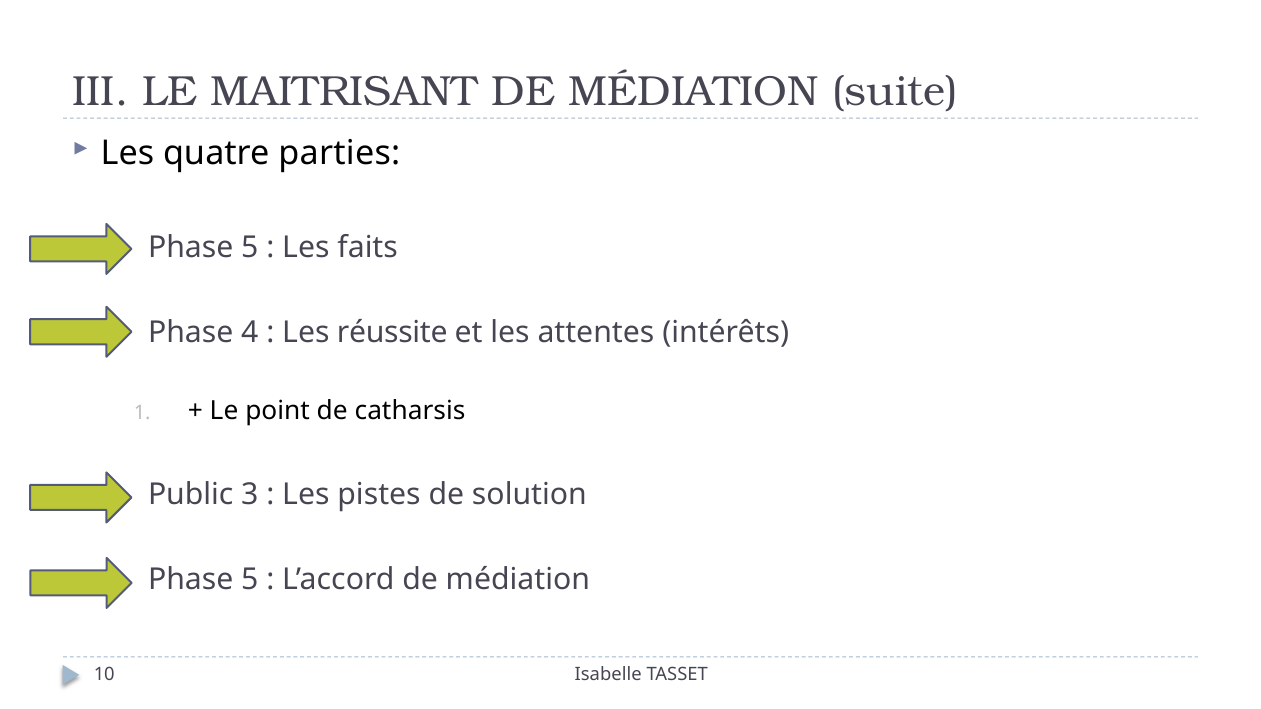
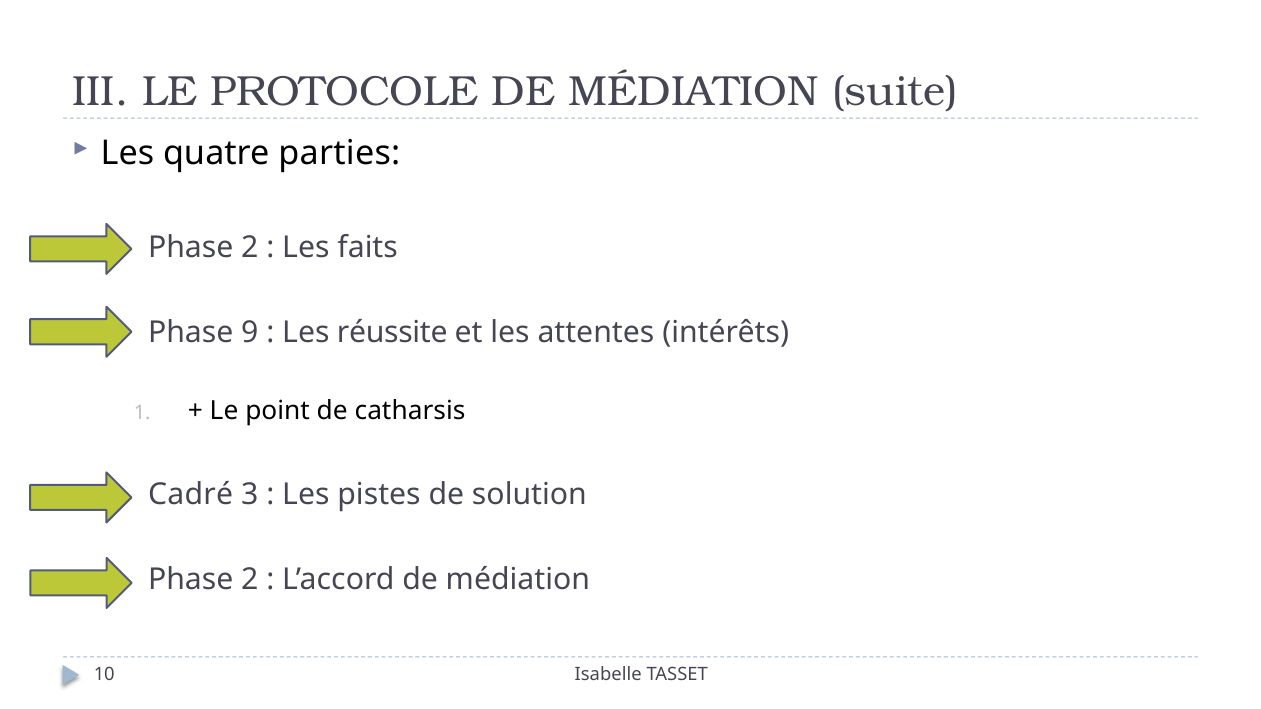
MAITRISANT: MAITRISANT -> PROTOCOLE
5 at (250, 247): 5 -> 2
Phase 4: 4 -> 9
Public: Public -> Cadré
5 at (250, 580): 5 -> 2
